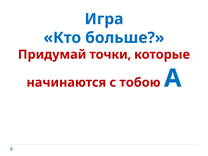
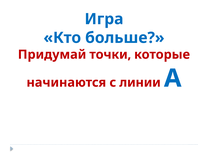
тобою: тобою -> линии
